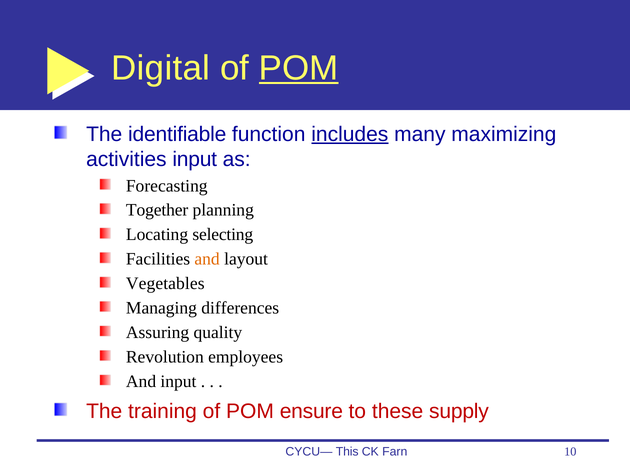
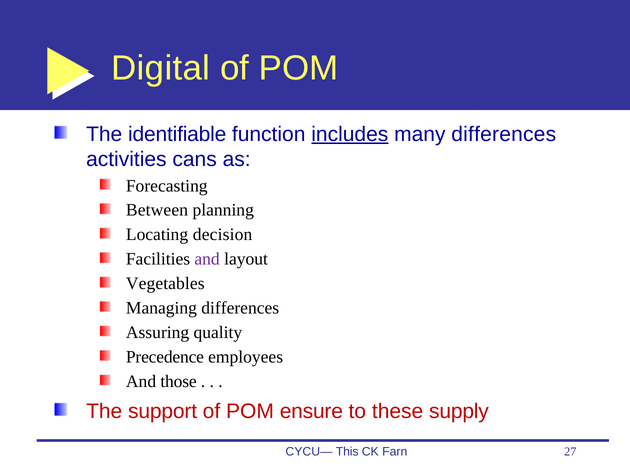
POM at (299, 68) underline: present -> none
many maximizing: maximizing -> differences
activities input: input -> cans
Together: Together -> Between
selecting: selecting -> decision
and at (207, 259) colour: orange -> purple
Revolution: Revolution -> Precedence
And input: input -> those
training: training -> support
10: 10 -> 27
